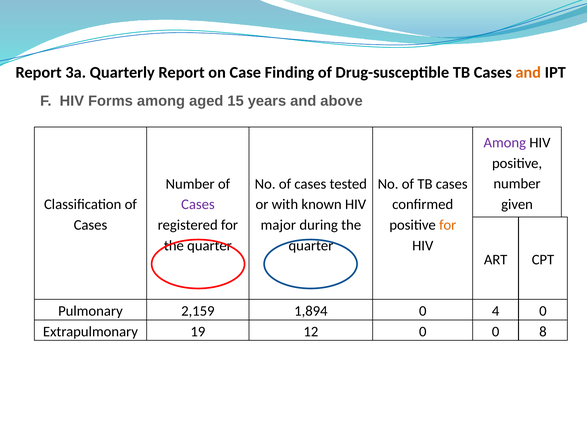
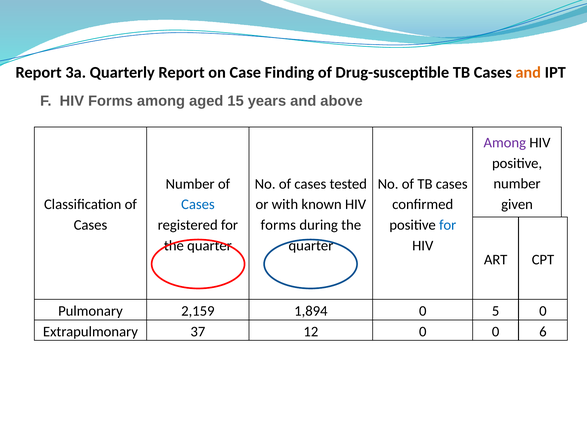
Cases at (198, 205) colour: purple -> blue
major at (278, 225): major -> forms
for at (448, 225) colour: orange -> blue
4: 4 -> 5
19: 19 -> 37
8: 8 -> 6
